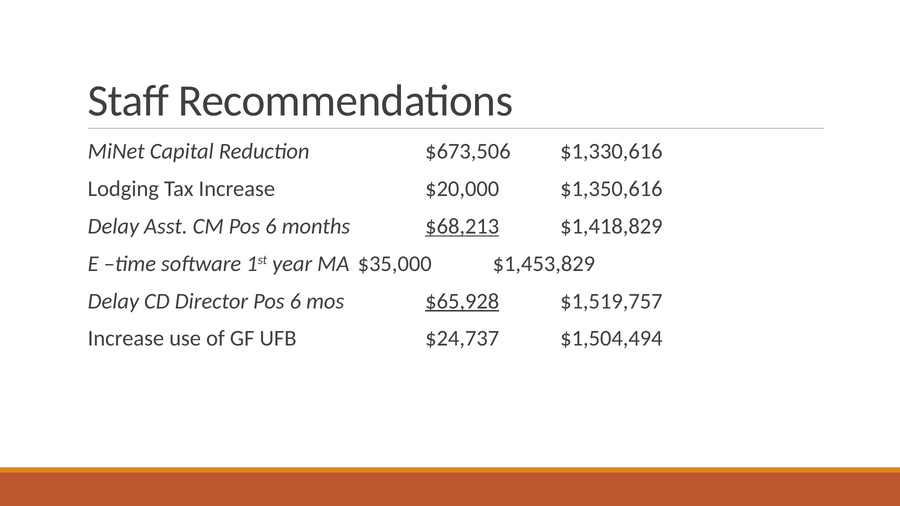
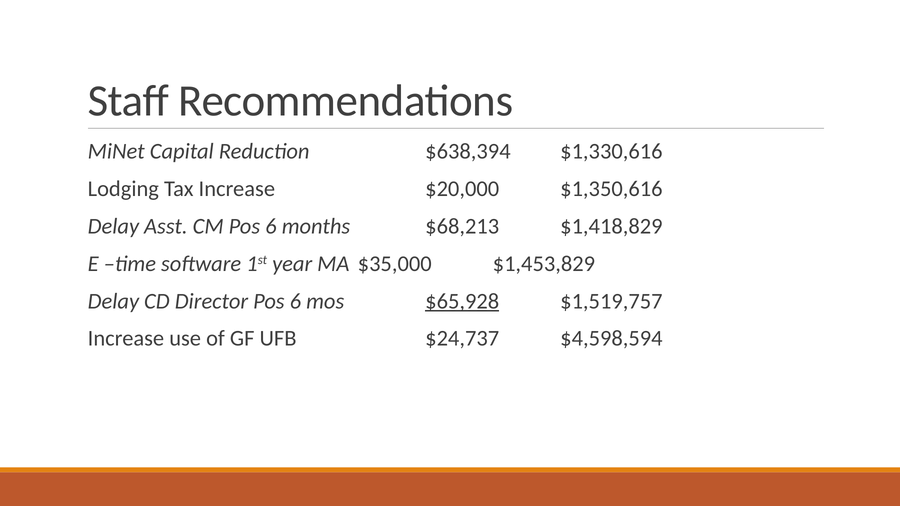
$673,506: $673,506 -> $638,394
$68,213 underline: present -> none
$1,504,494: $1,504,494 -> $4,598,594
